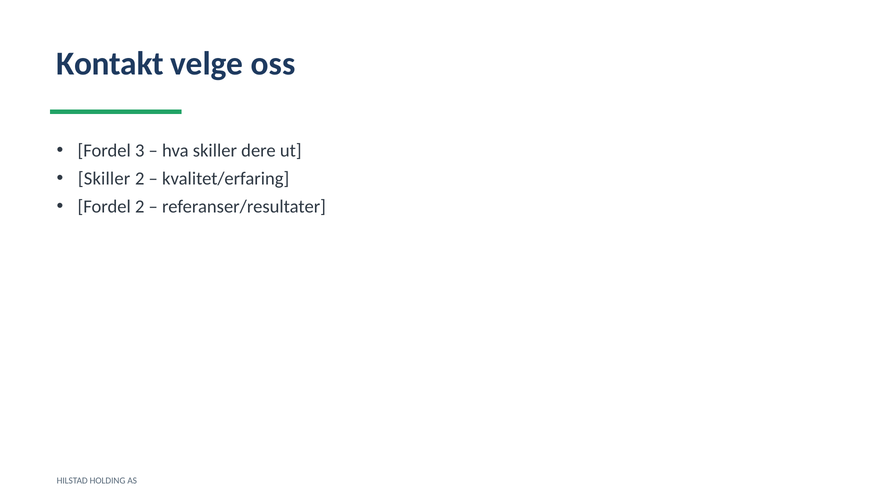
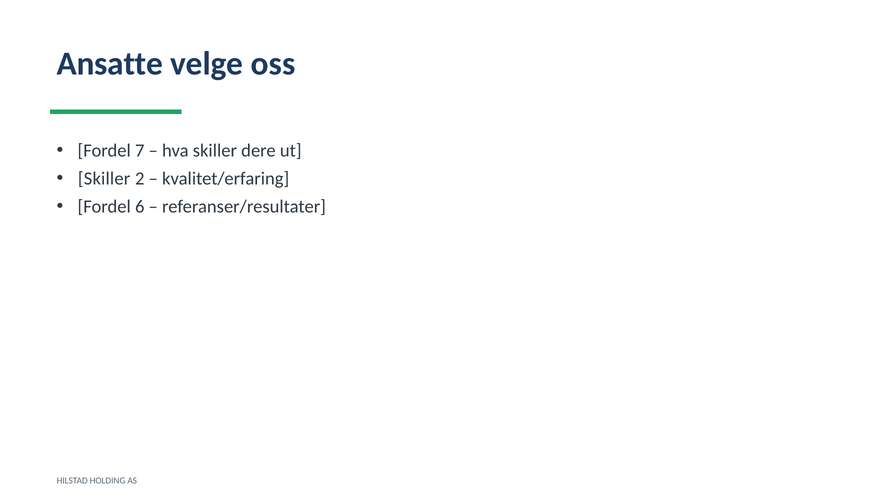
Kontakt: Kontakt -> Ansatte
3: 3 -> 7
Fordel 2: 2 -> 6
